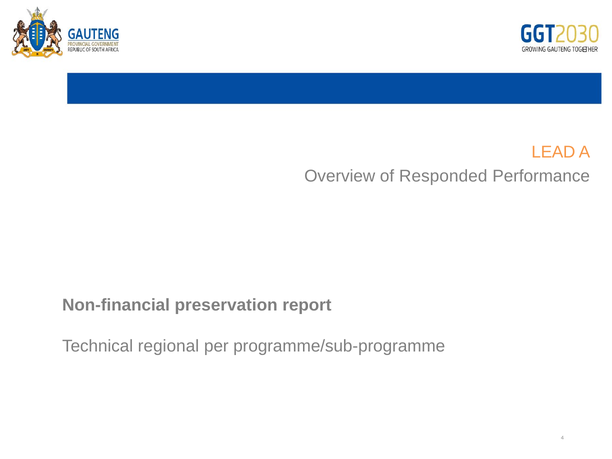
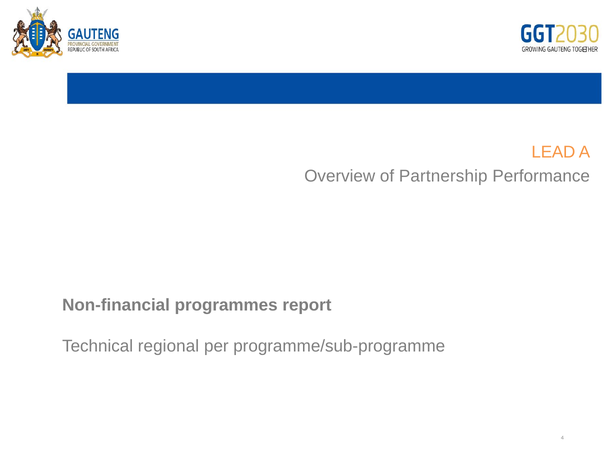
Responded: Responded -> Partnership
preservation: preservation -> programmes
